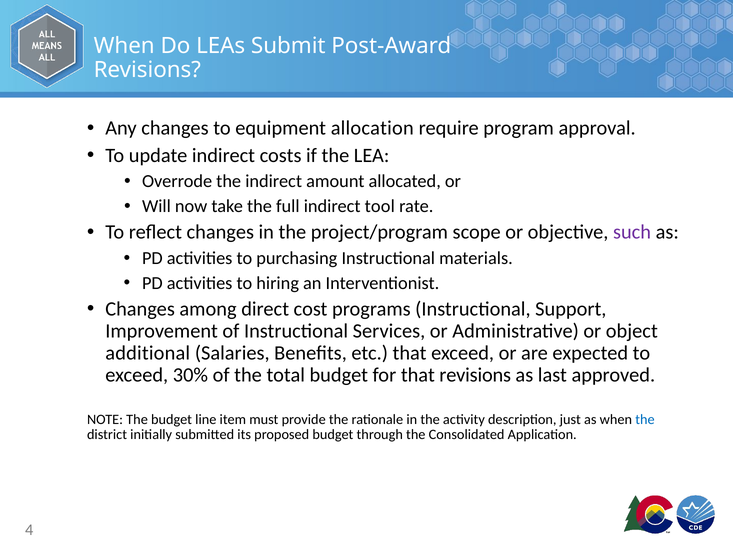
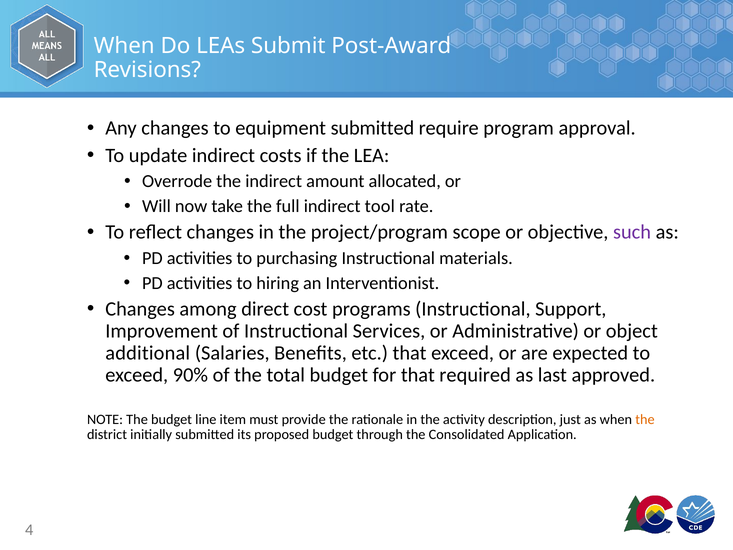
equipment allocation: allocation -> submitted
30%: 30% -> 90%
that revisions: revisions -> required
the at (645, 419) colour: blue -> orange
